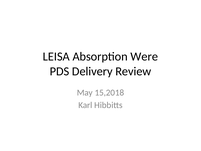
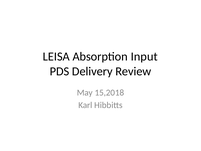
Were: Were -> Input
